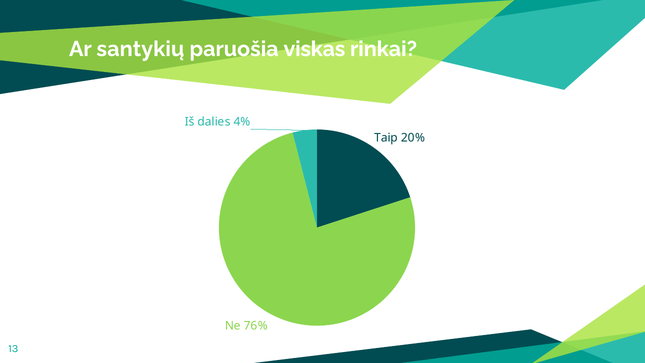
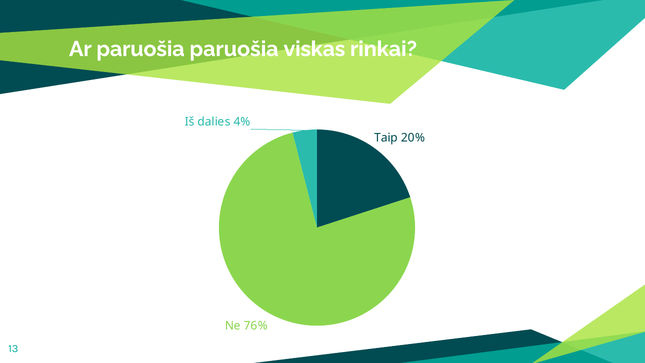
Аr santykių: santykių -> paruošia
